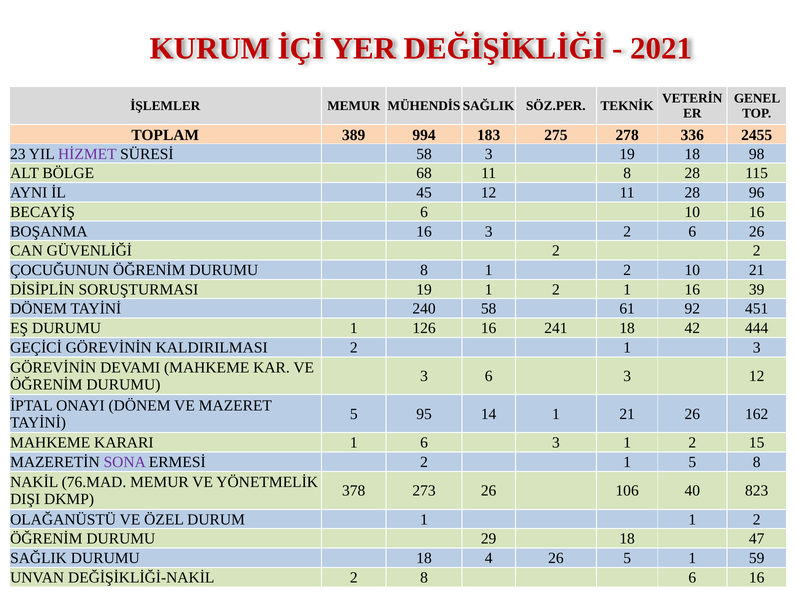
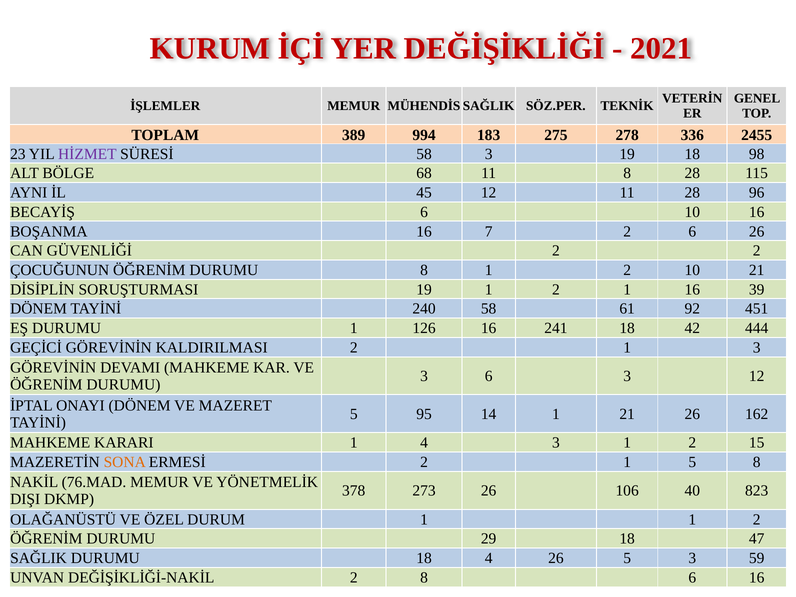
16 3: 3 -> 7
1 6: 6 -> 4
SONA colour: purple -> orange
5 1: 1 -> 3
